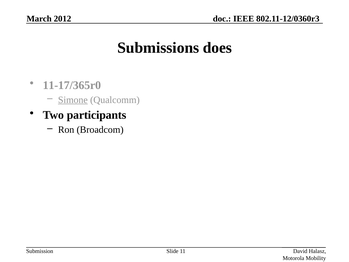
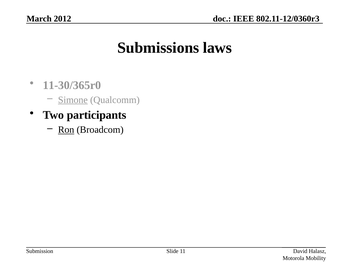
does: does -> laws
11-17/365r0: 11-17/365r0 -> 11-30/365r0
Ron underline: none -> present
